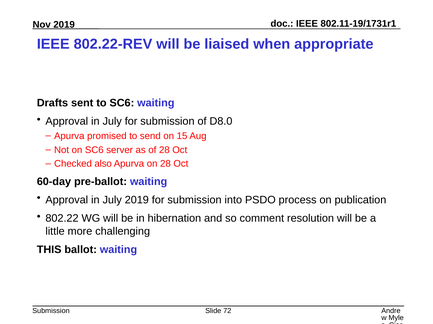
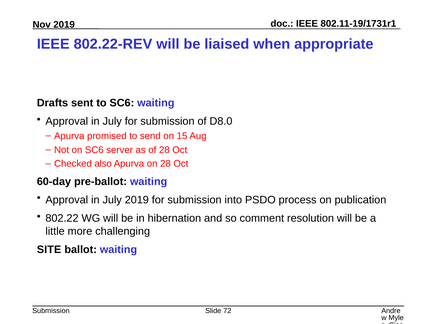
THIS: THIS -> SITE
